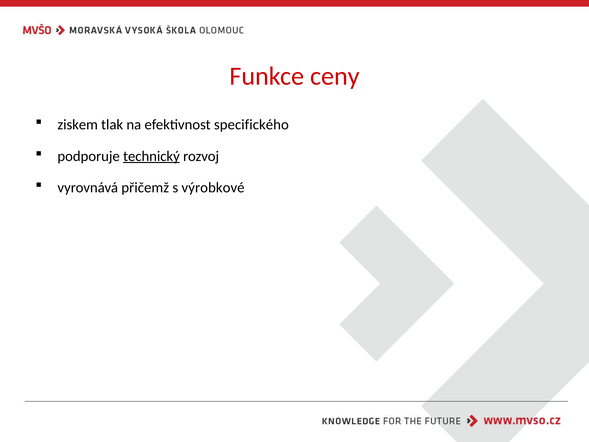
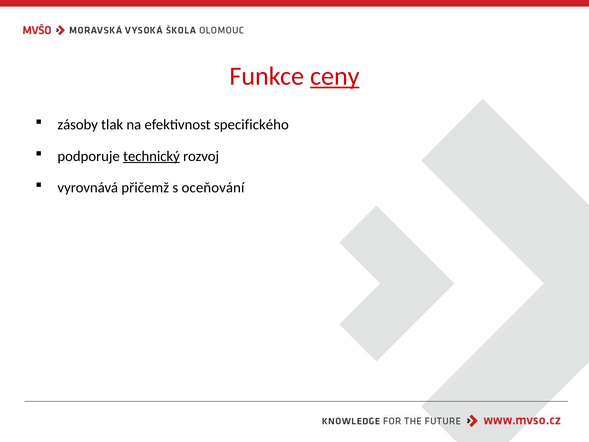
ceny underline: none -> present
ziskem: ziskem -> zásoby
výrobkové: výrobkové -> oceňování
